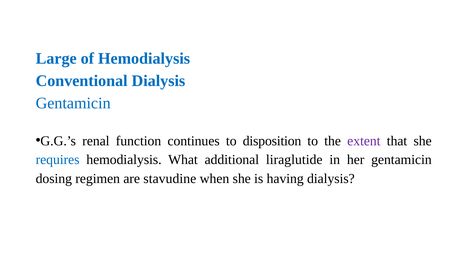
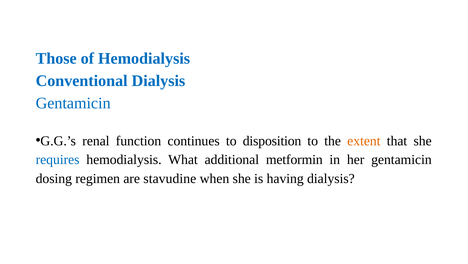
Large: Large -> Those
extent colour: purple -> orange
liraglutide: liraglutide -> metformin
